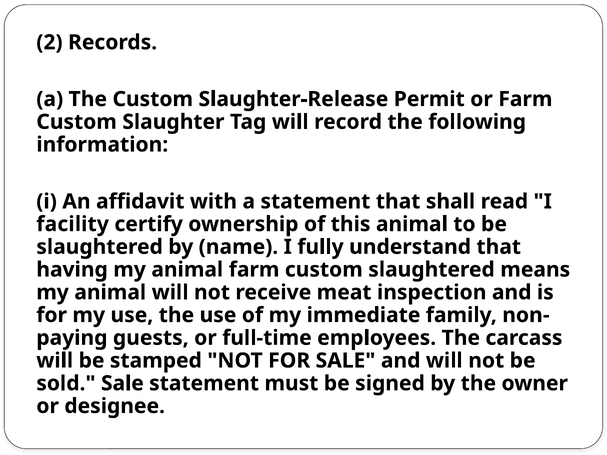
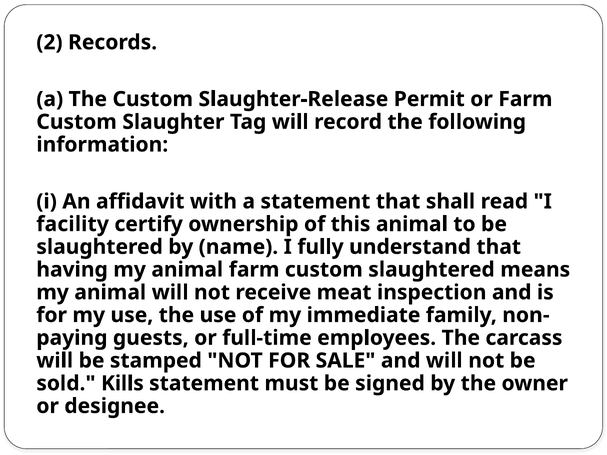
sold Sale: Sale -> Kills
